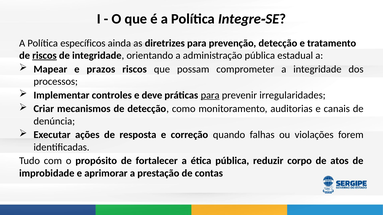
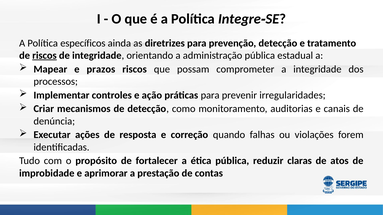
deve: deve -> ação
para at (210, 95) underline: present -> none
corpo: corpo -> claras
